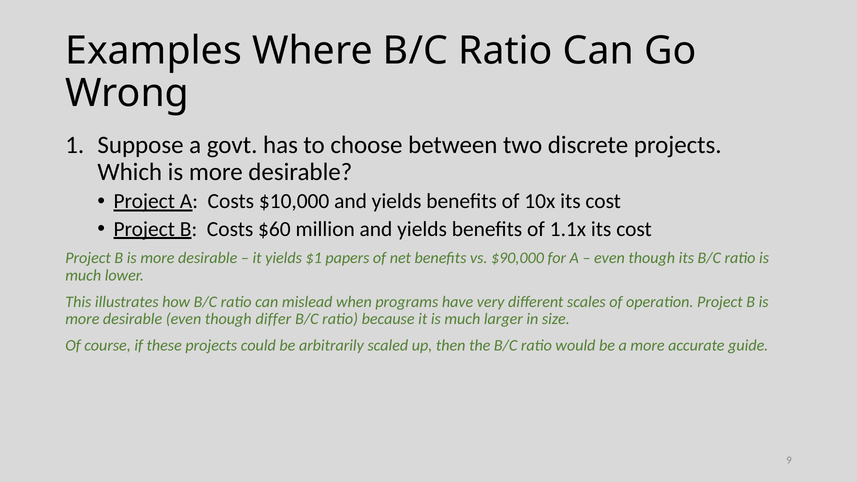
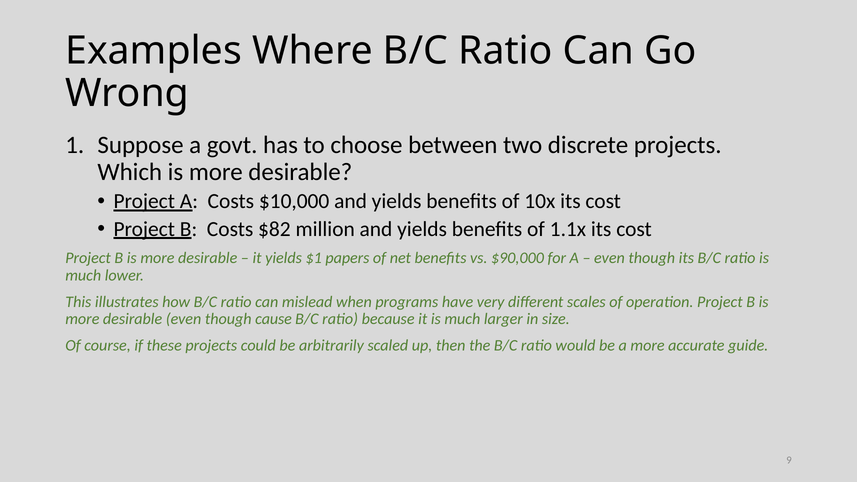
$60: $60 -> $82
differ: differ -> cause
